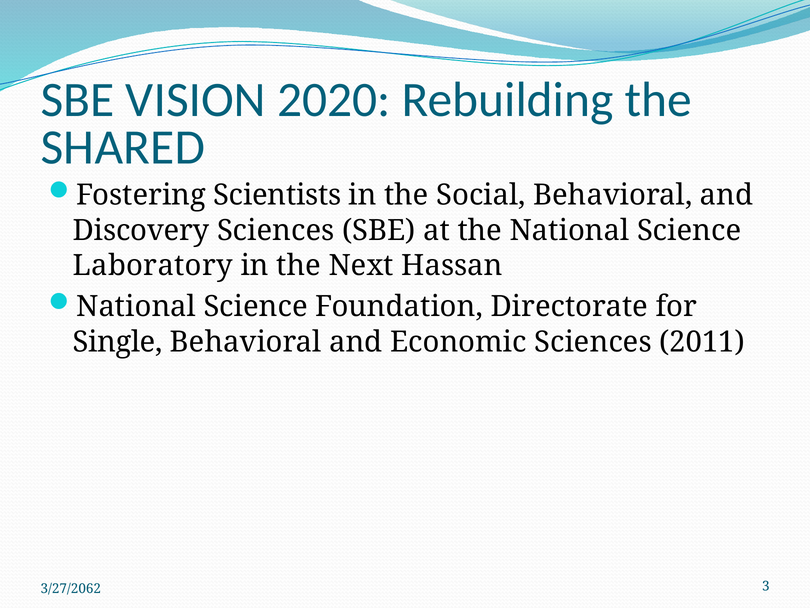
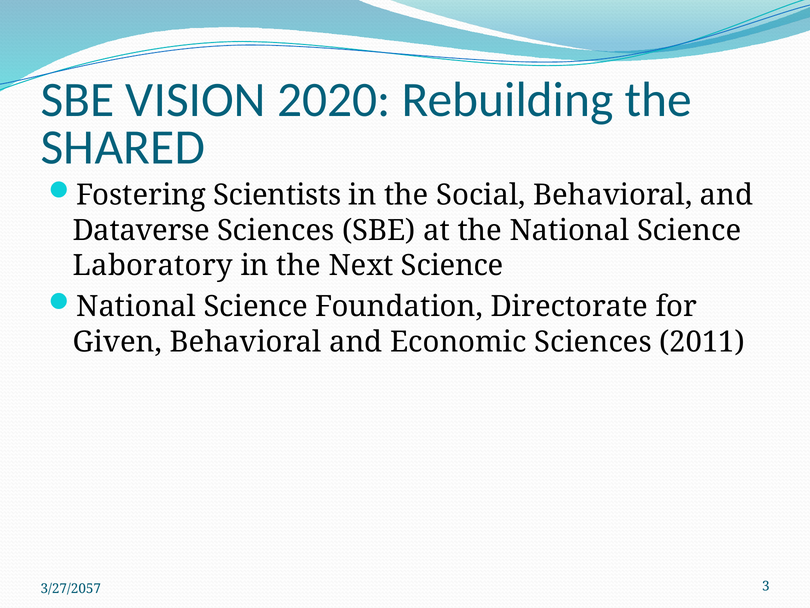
Discovery: Discovery -> Dataverse
Next Hassan: Hassan -> Science
Single: Single -> Given
3/27/2062: 3/27/2062 -> 3/27/2057
